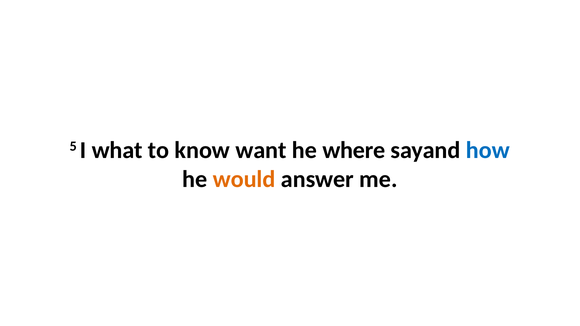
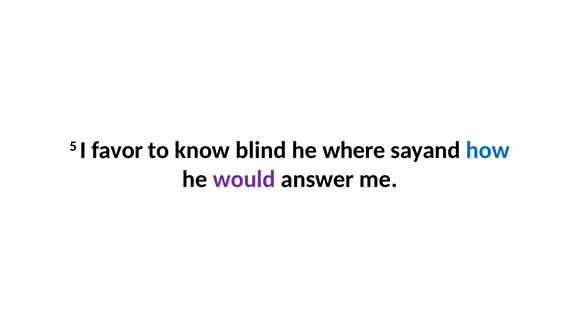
what: what -> favor
want: want -> blind
would colour: orange -> purple
